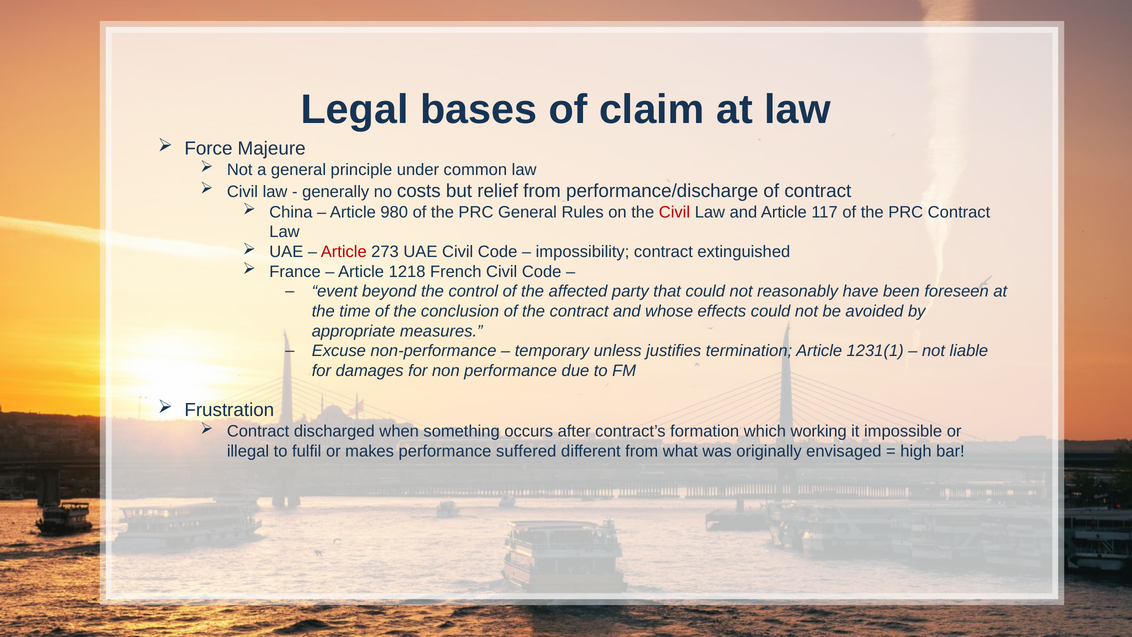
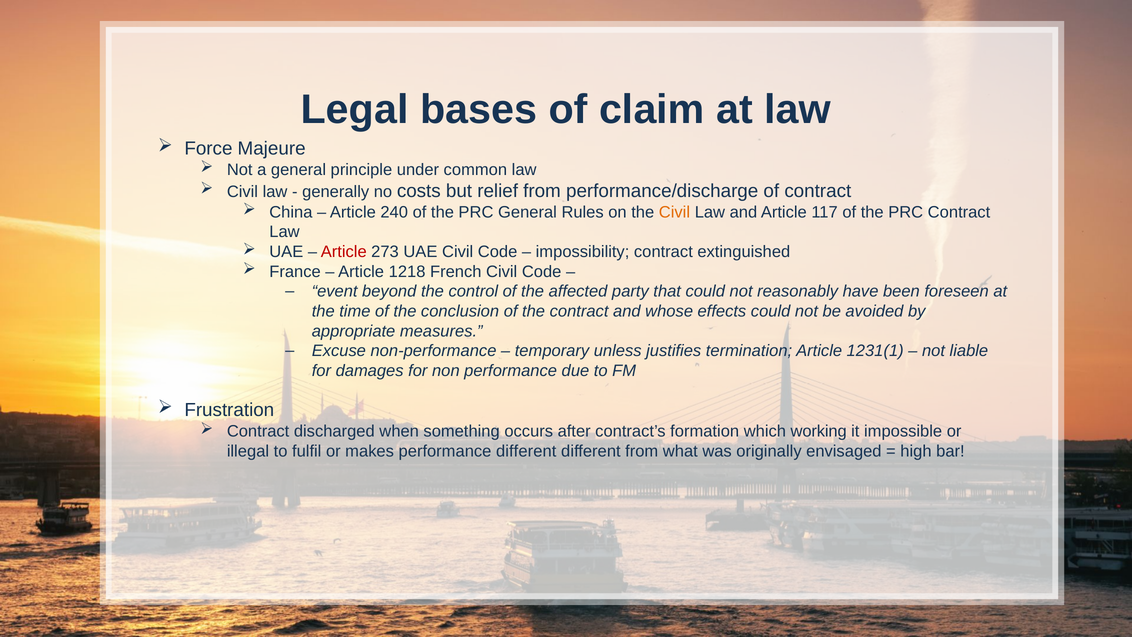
980: 980 -> 240
Civil at (674, 212) colour: red -> orange
performance suffered: suffered -> different
